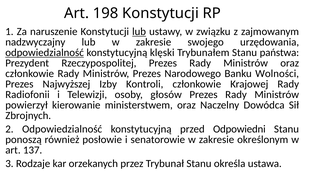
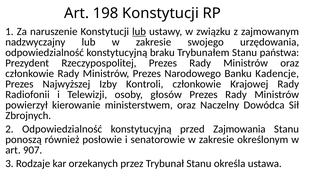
odpowiedzialność at (45, 53) underline: present -> none
klęski: klęski -> braku
Wolności: Wolności -> Kadencje
Odpowiedni: Odpowiedni -> Zajmowania
137: 137 -> 907
